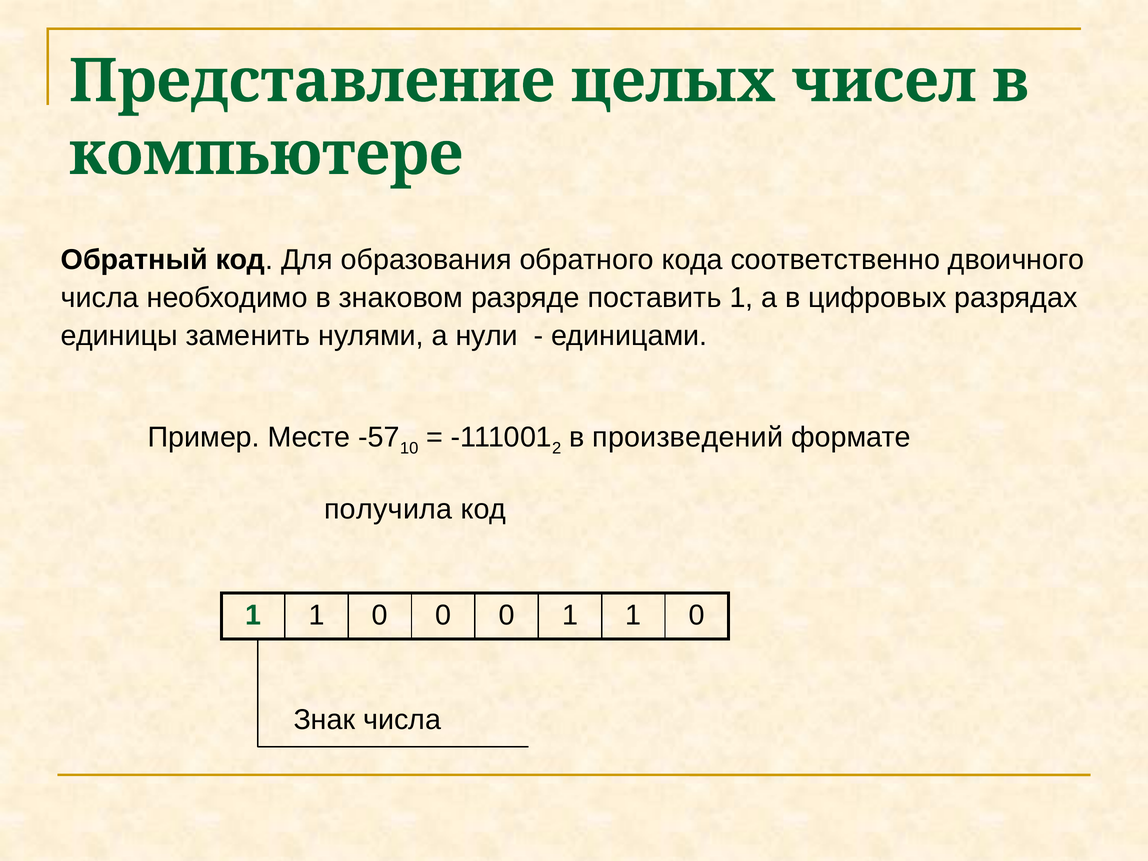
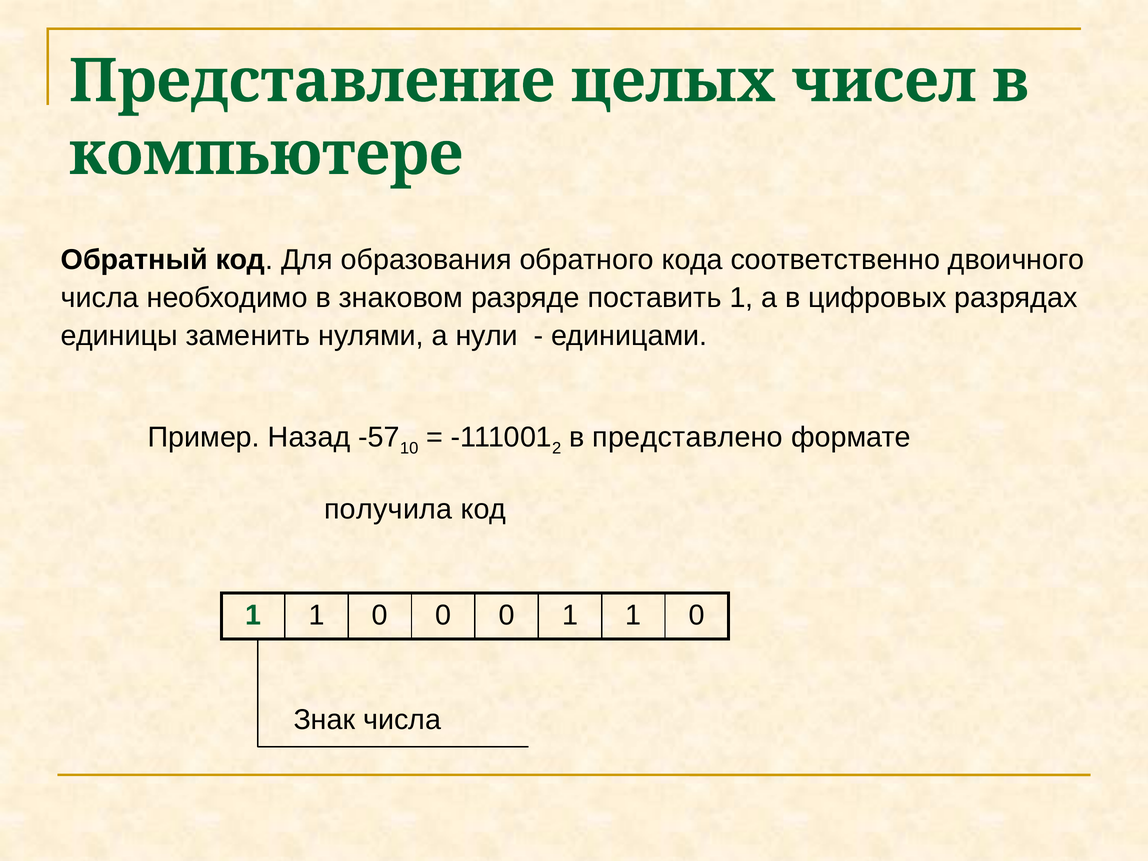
Месте: Месте -> Назад
произведений: произведений -> представлено
